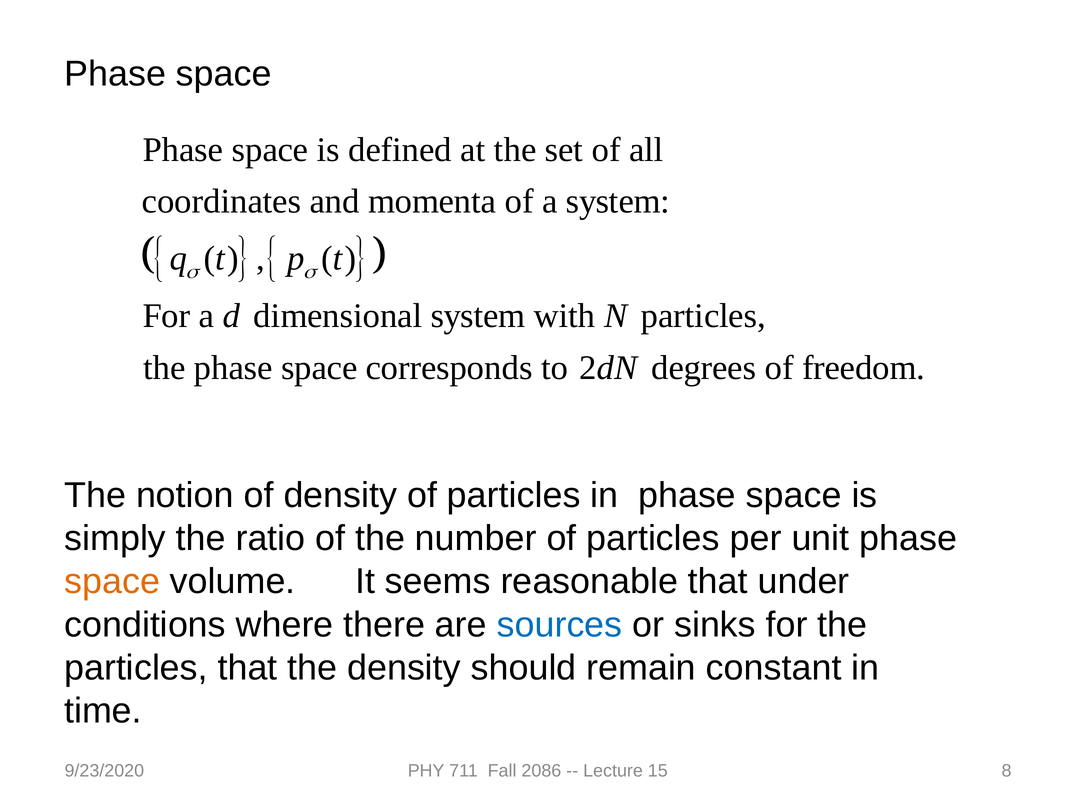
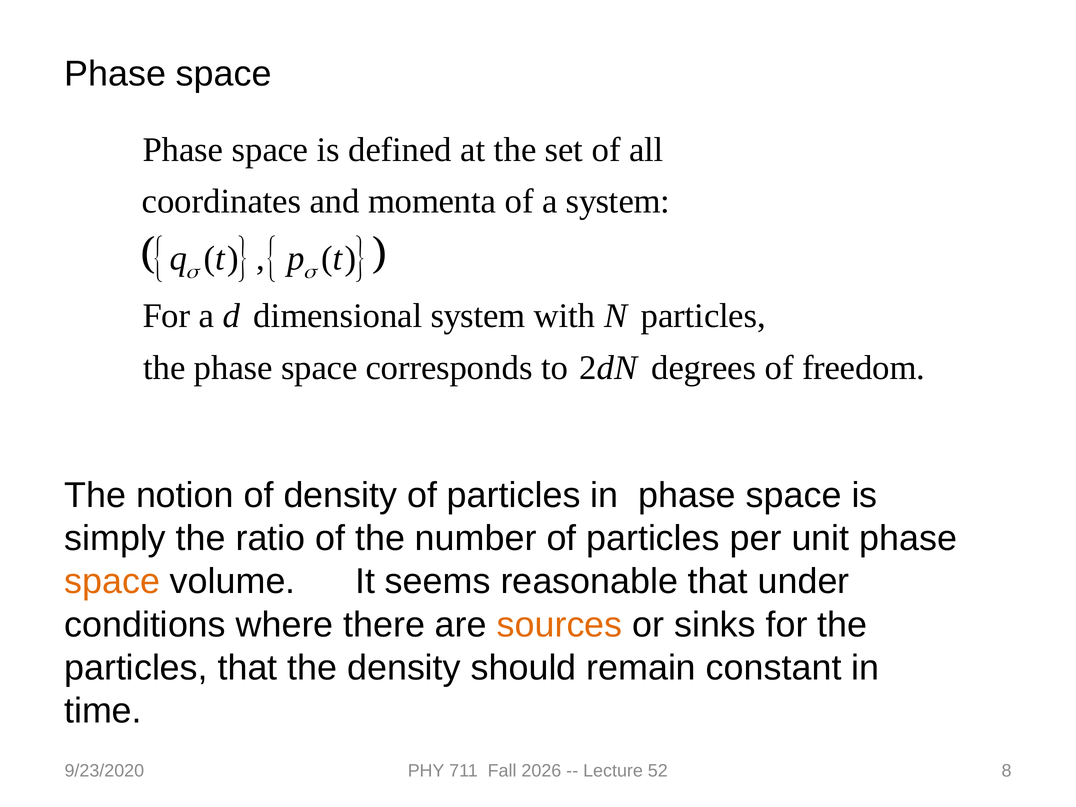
sources colour: blue -> orange
2086: 2086 -> 2026
15: 15 -> 52
